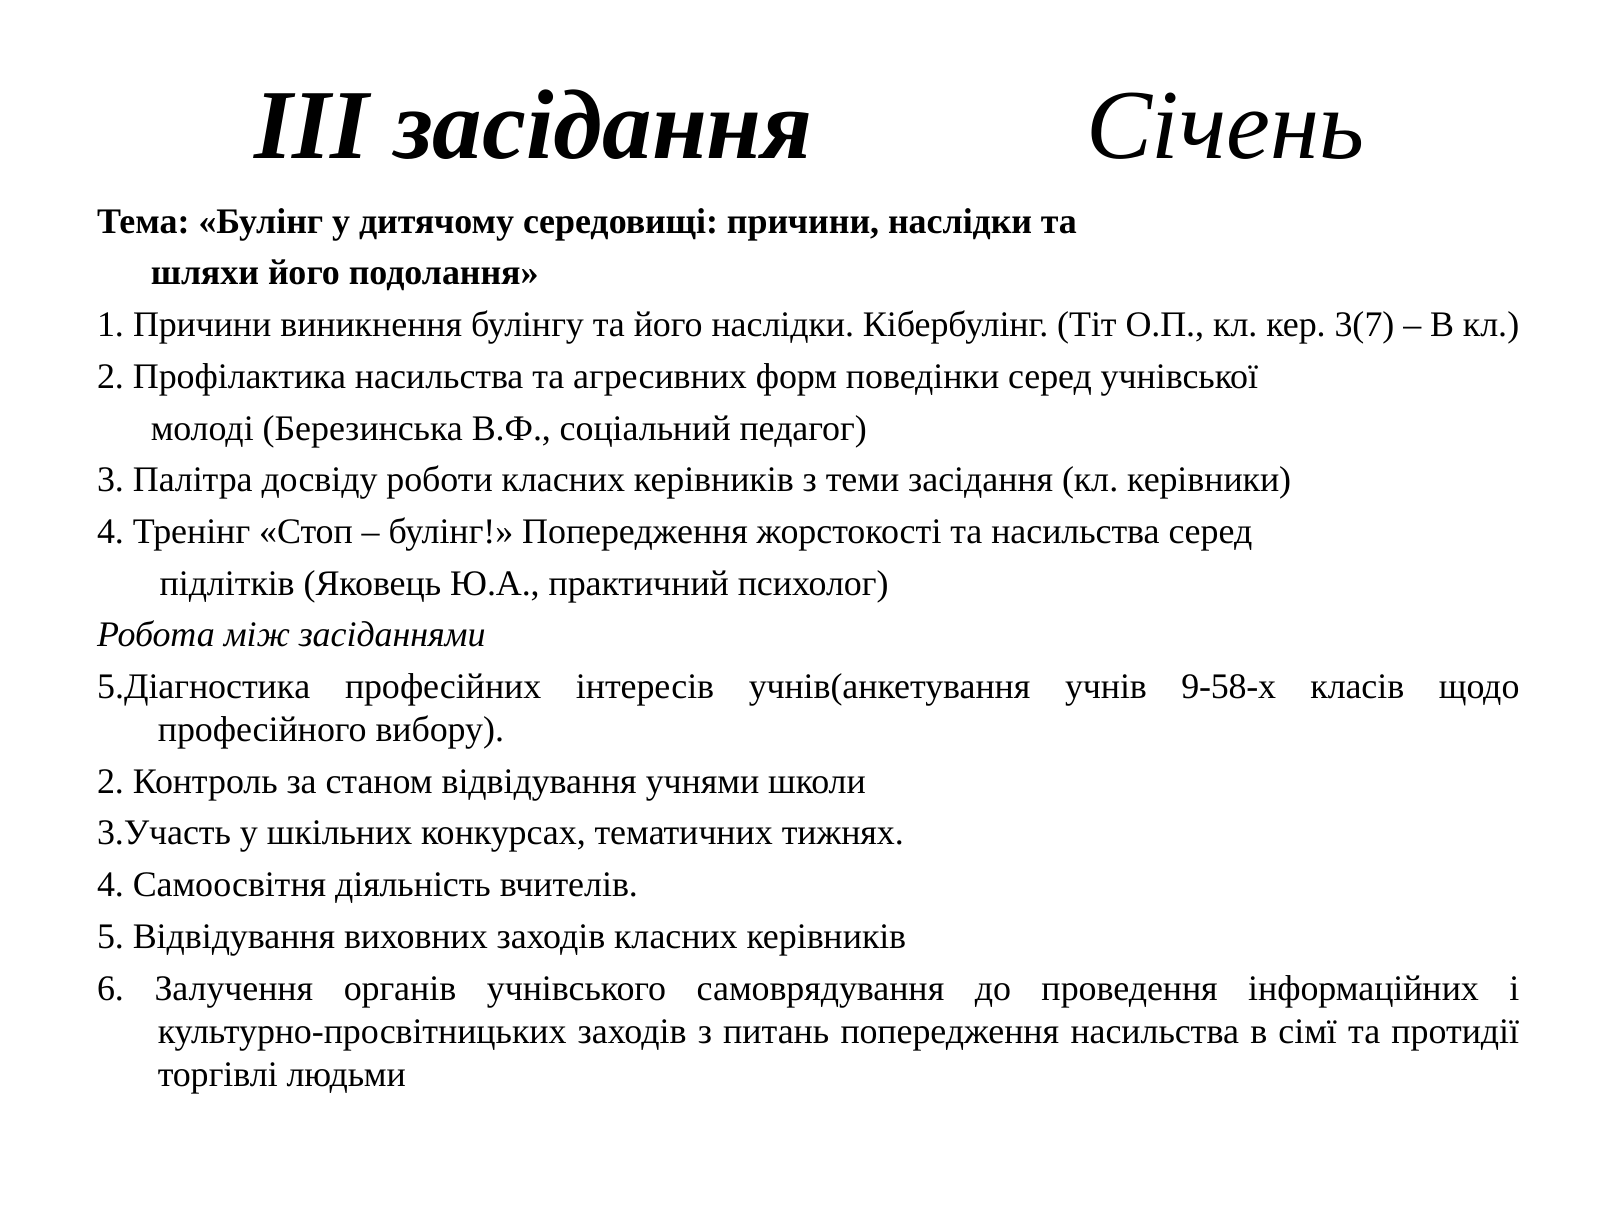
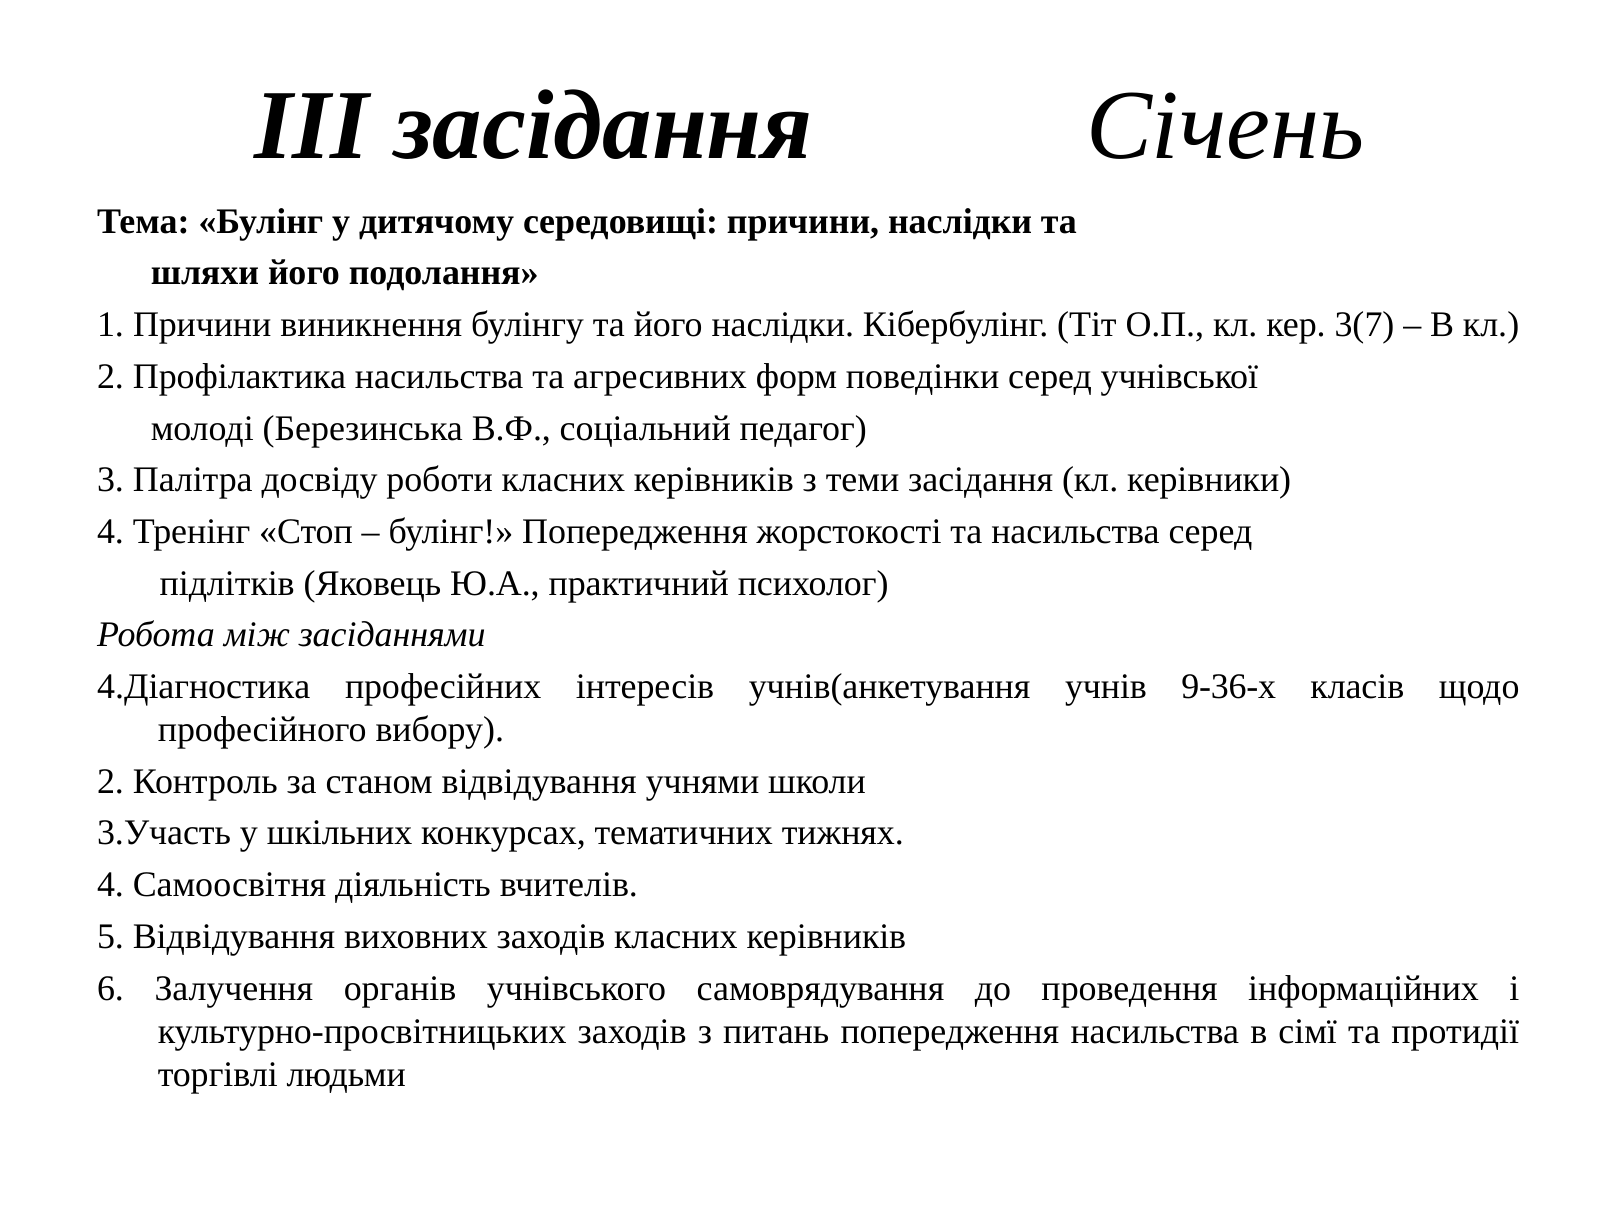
5.Діагностика: 5.Діагностика -> 4.Діагностика
9-58-х: 9-58-х -> 9-36-х
